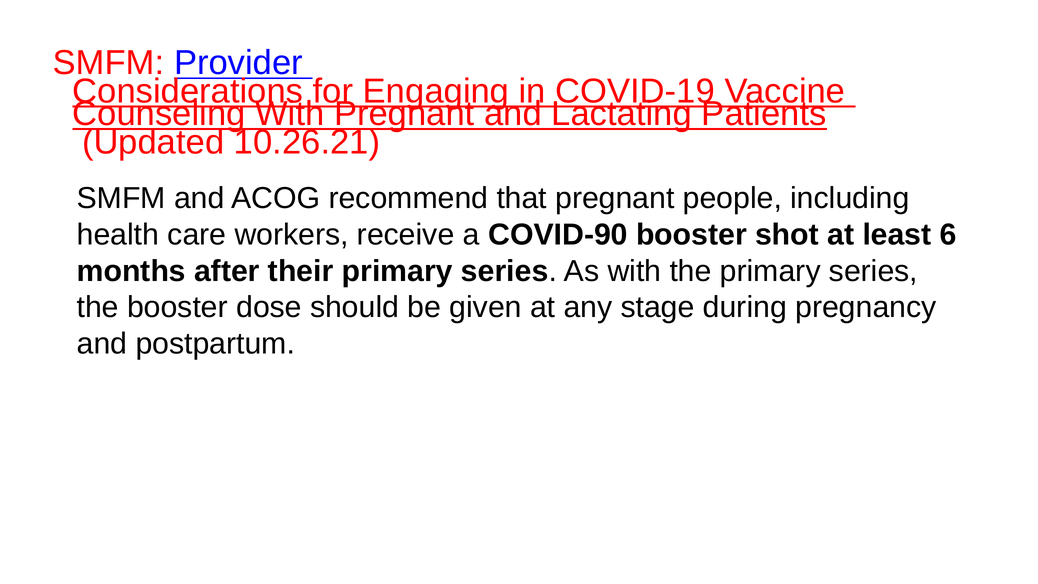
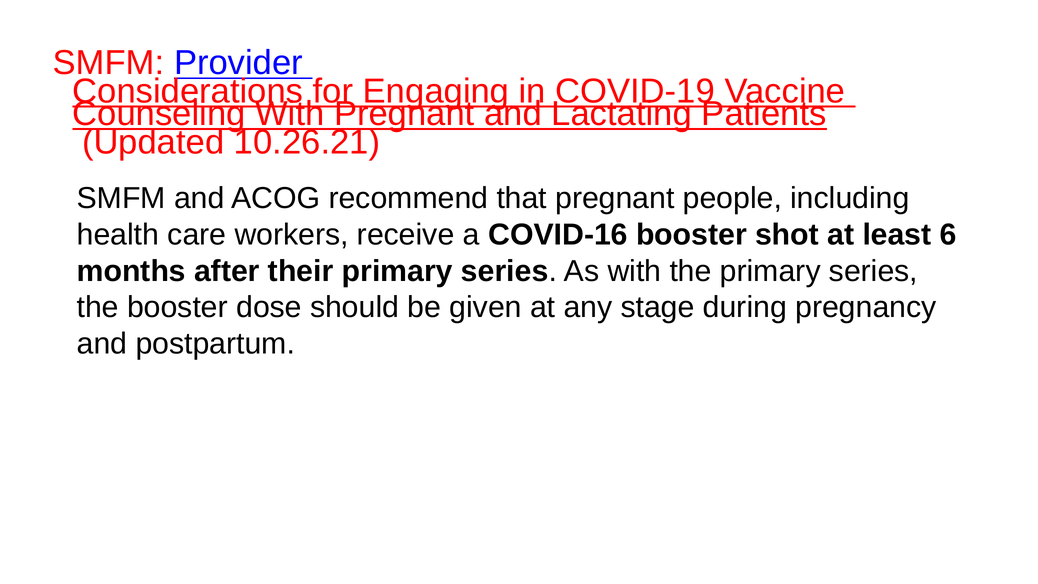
COVID-90: COVID-90 -> COVID-16
